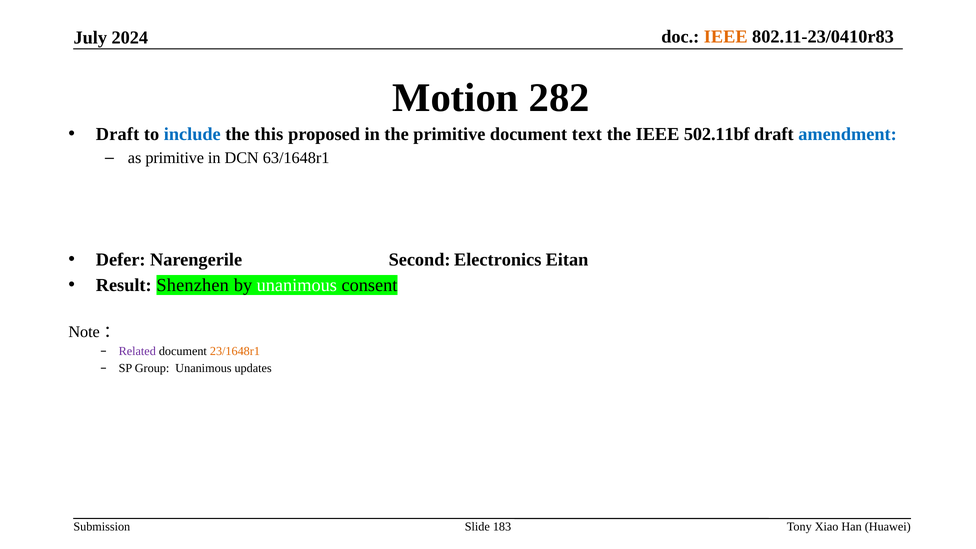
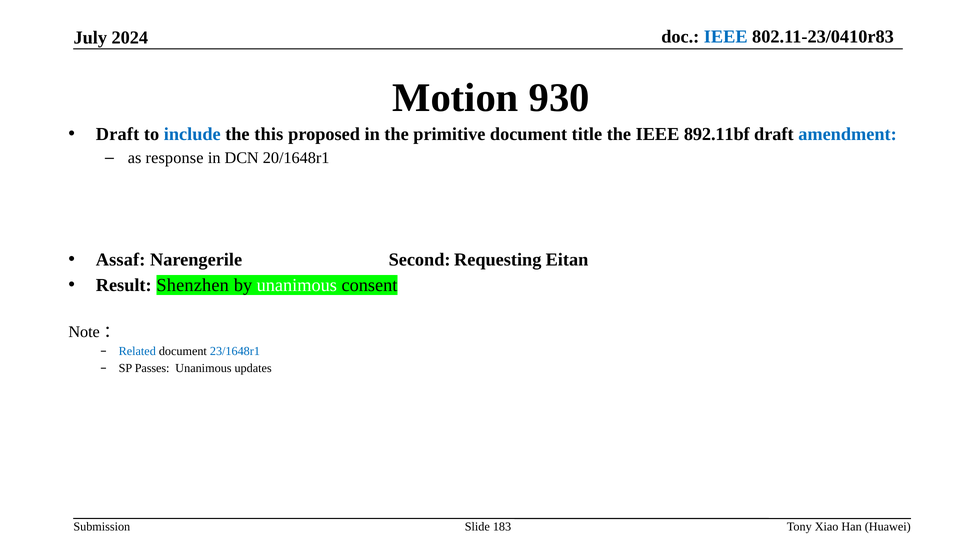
IEEE at (726, 37) colour: orange -> blue
282: 282 -> 930
text: text -> title
502.11bf: 502.11bf -> 892.11bf
as primitive: primitive -> response
63/1648r1: 63/1648r1 -> 20/1648r1
Defer: Defer -> Assaf
Electronics: Electronics -> Requesting
Related colour: purple -> blue
23/1648r1 colour: orange -> blue
Group: Group -> Passes
